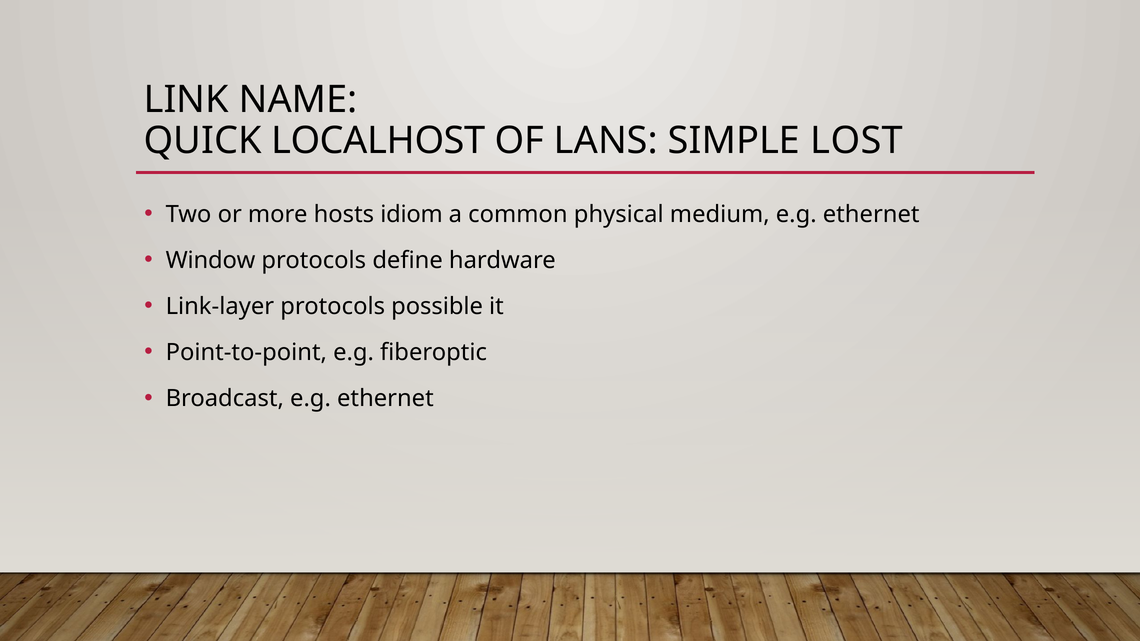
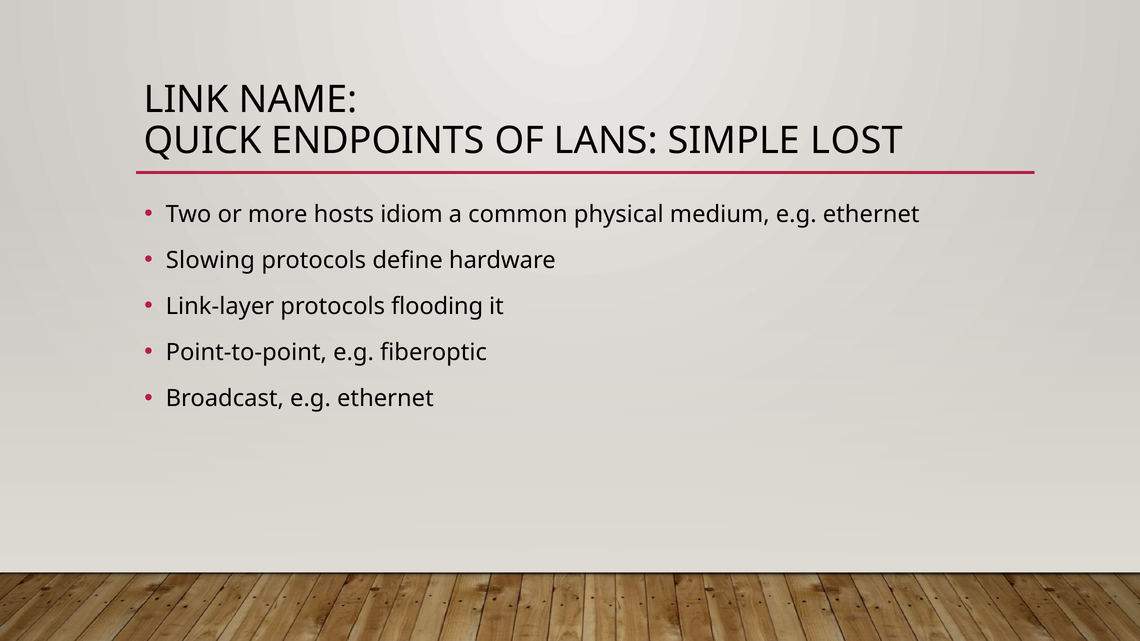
LOCALHOST: LOCALHOST -> ENDPOINTS
Window: Window -> Slowing
possible: possible -> flooding
